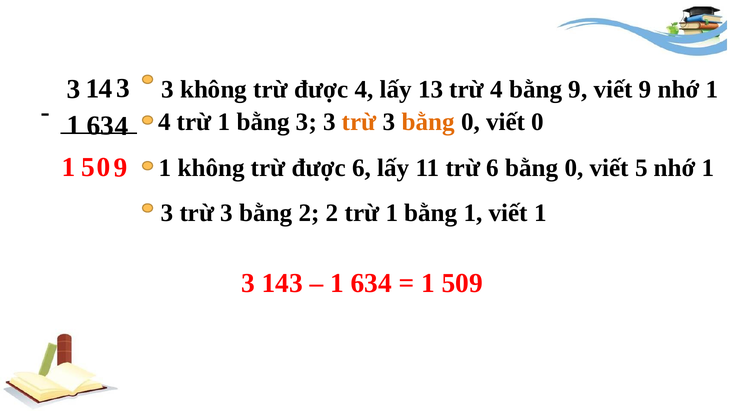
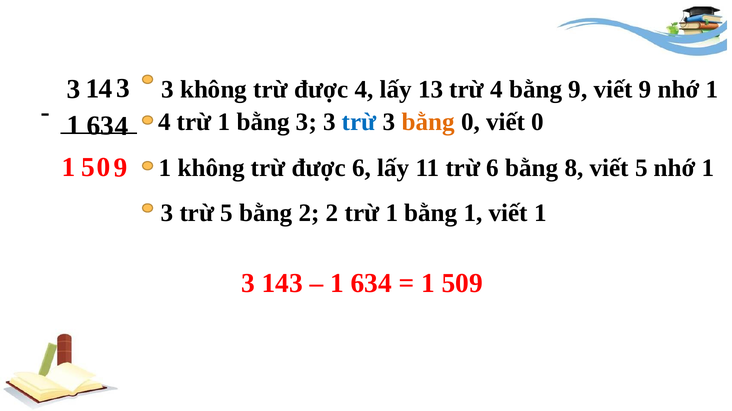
trừ at (359, 122) colour: orange -> blue
6 bằng 0: 0 -> 8
3 at (227, 213): 3 -> 5
